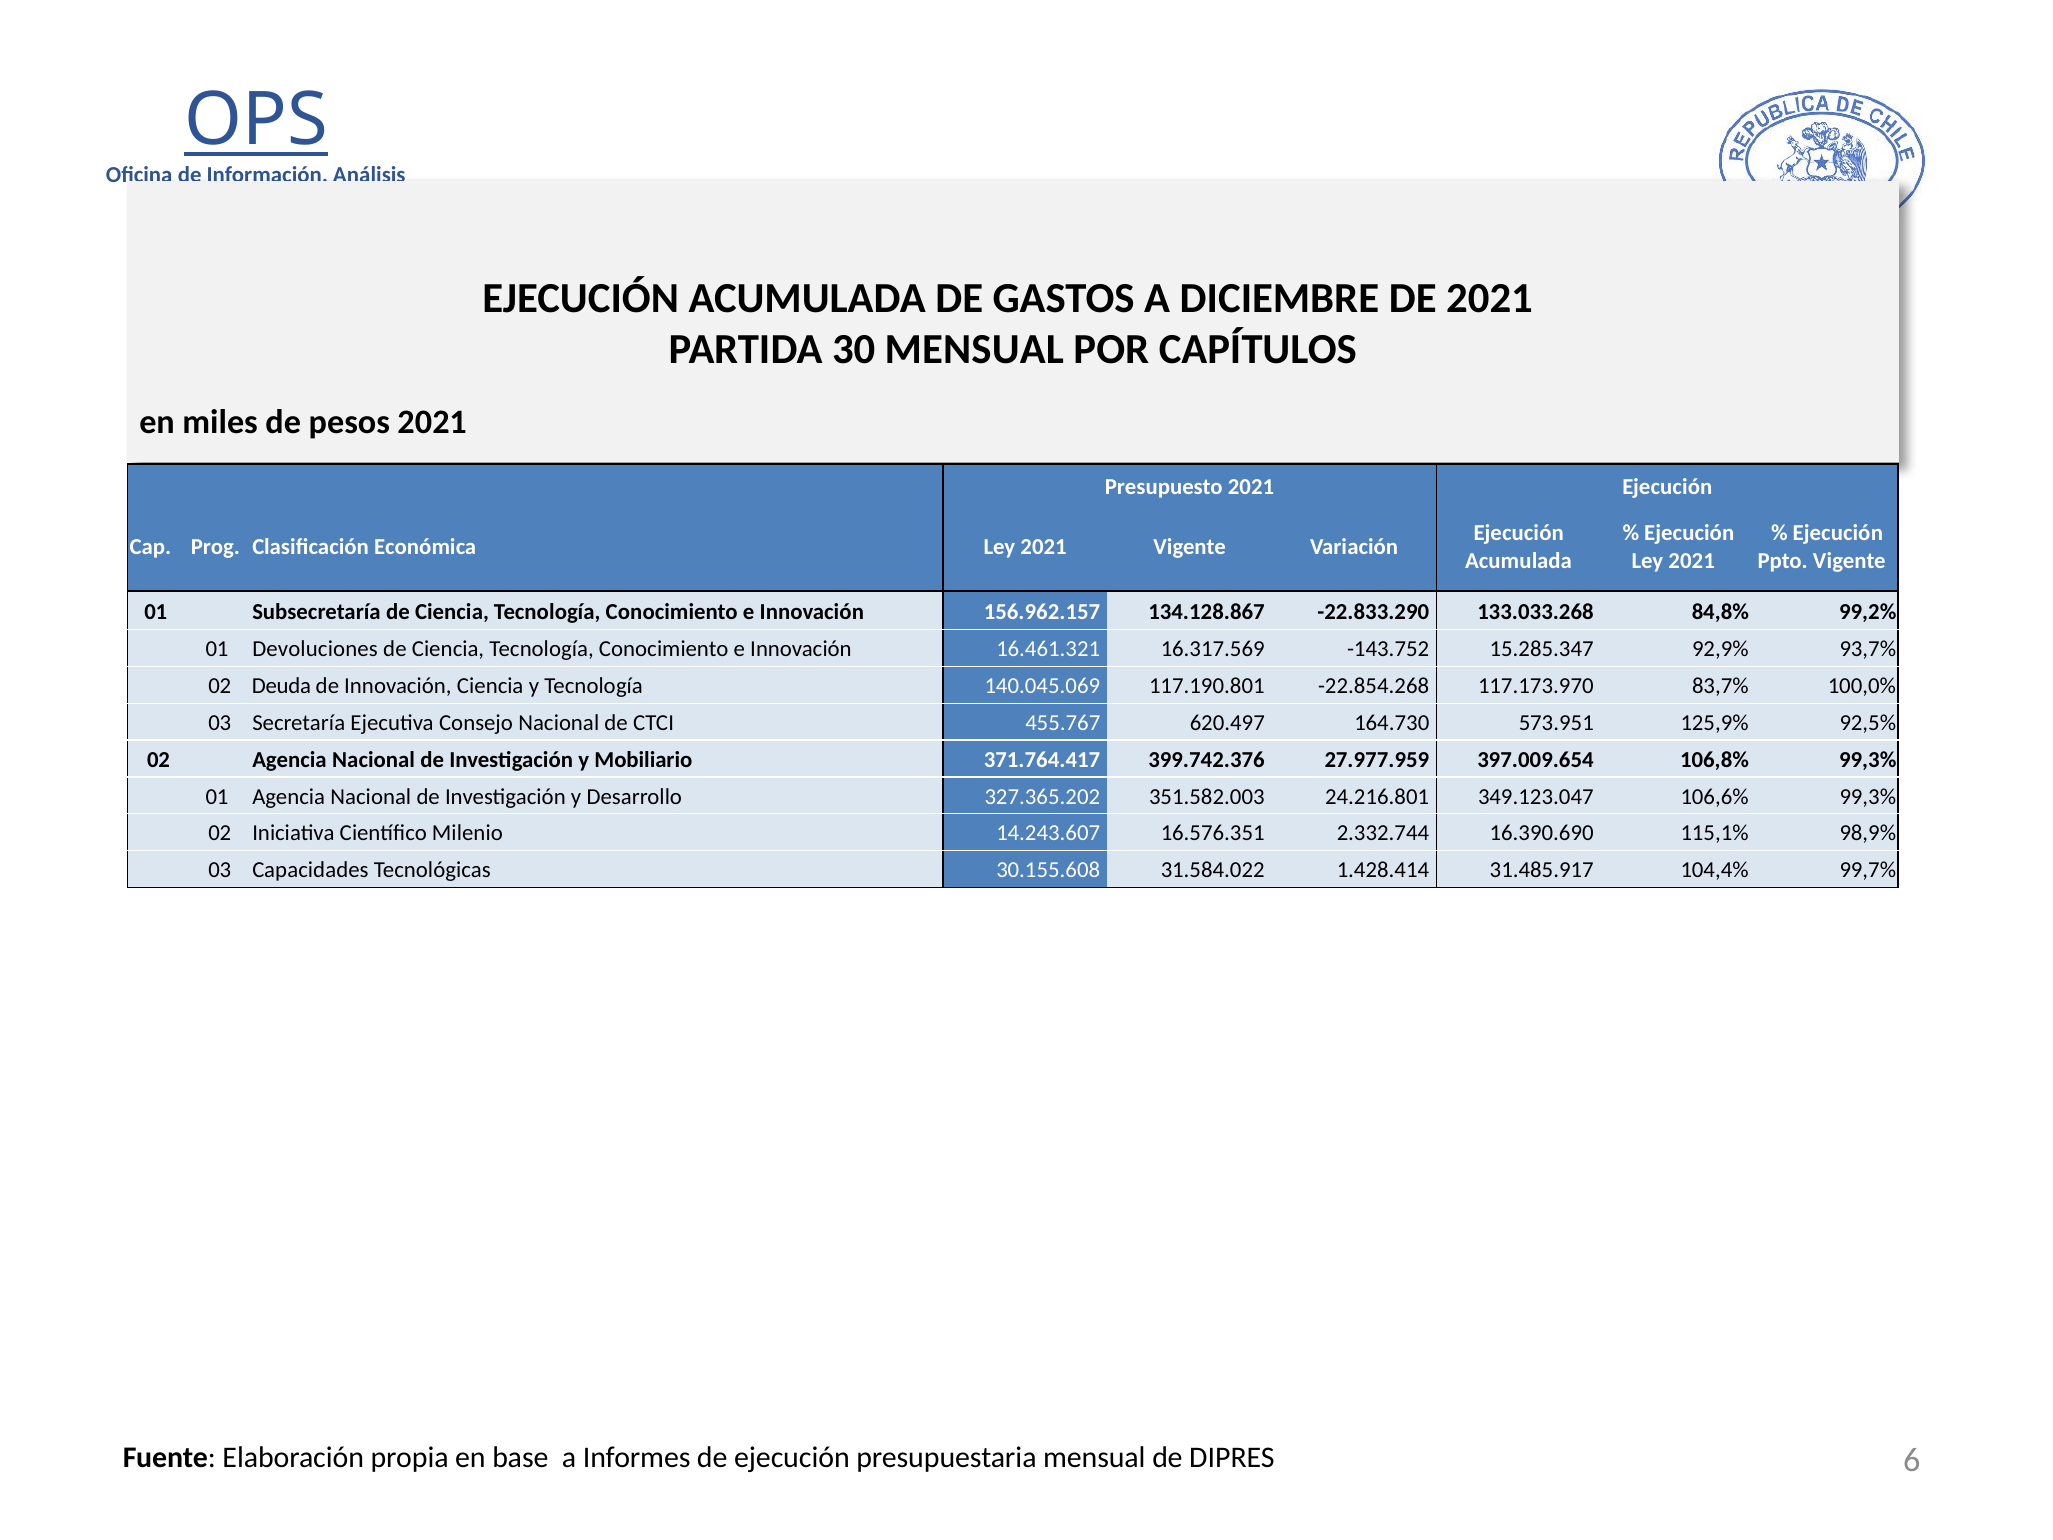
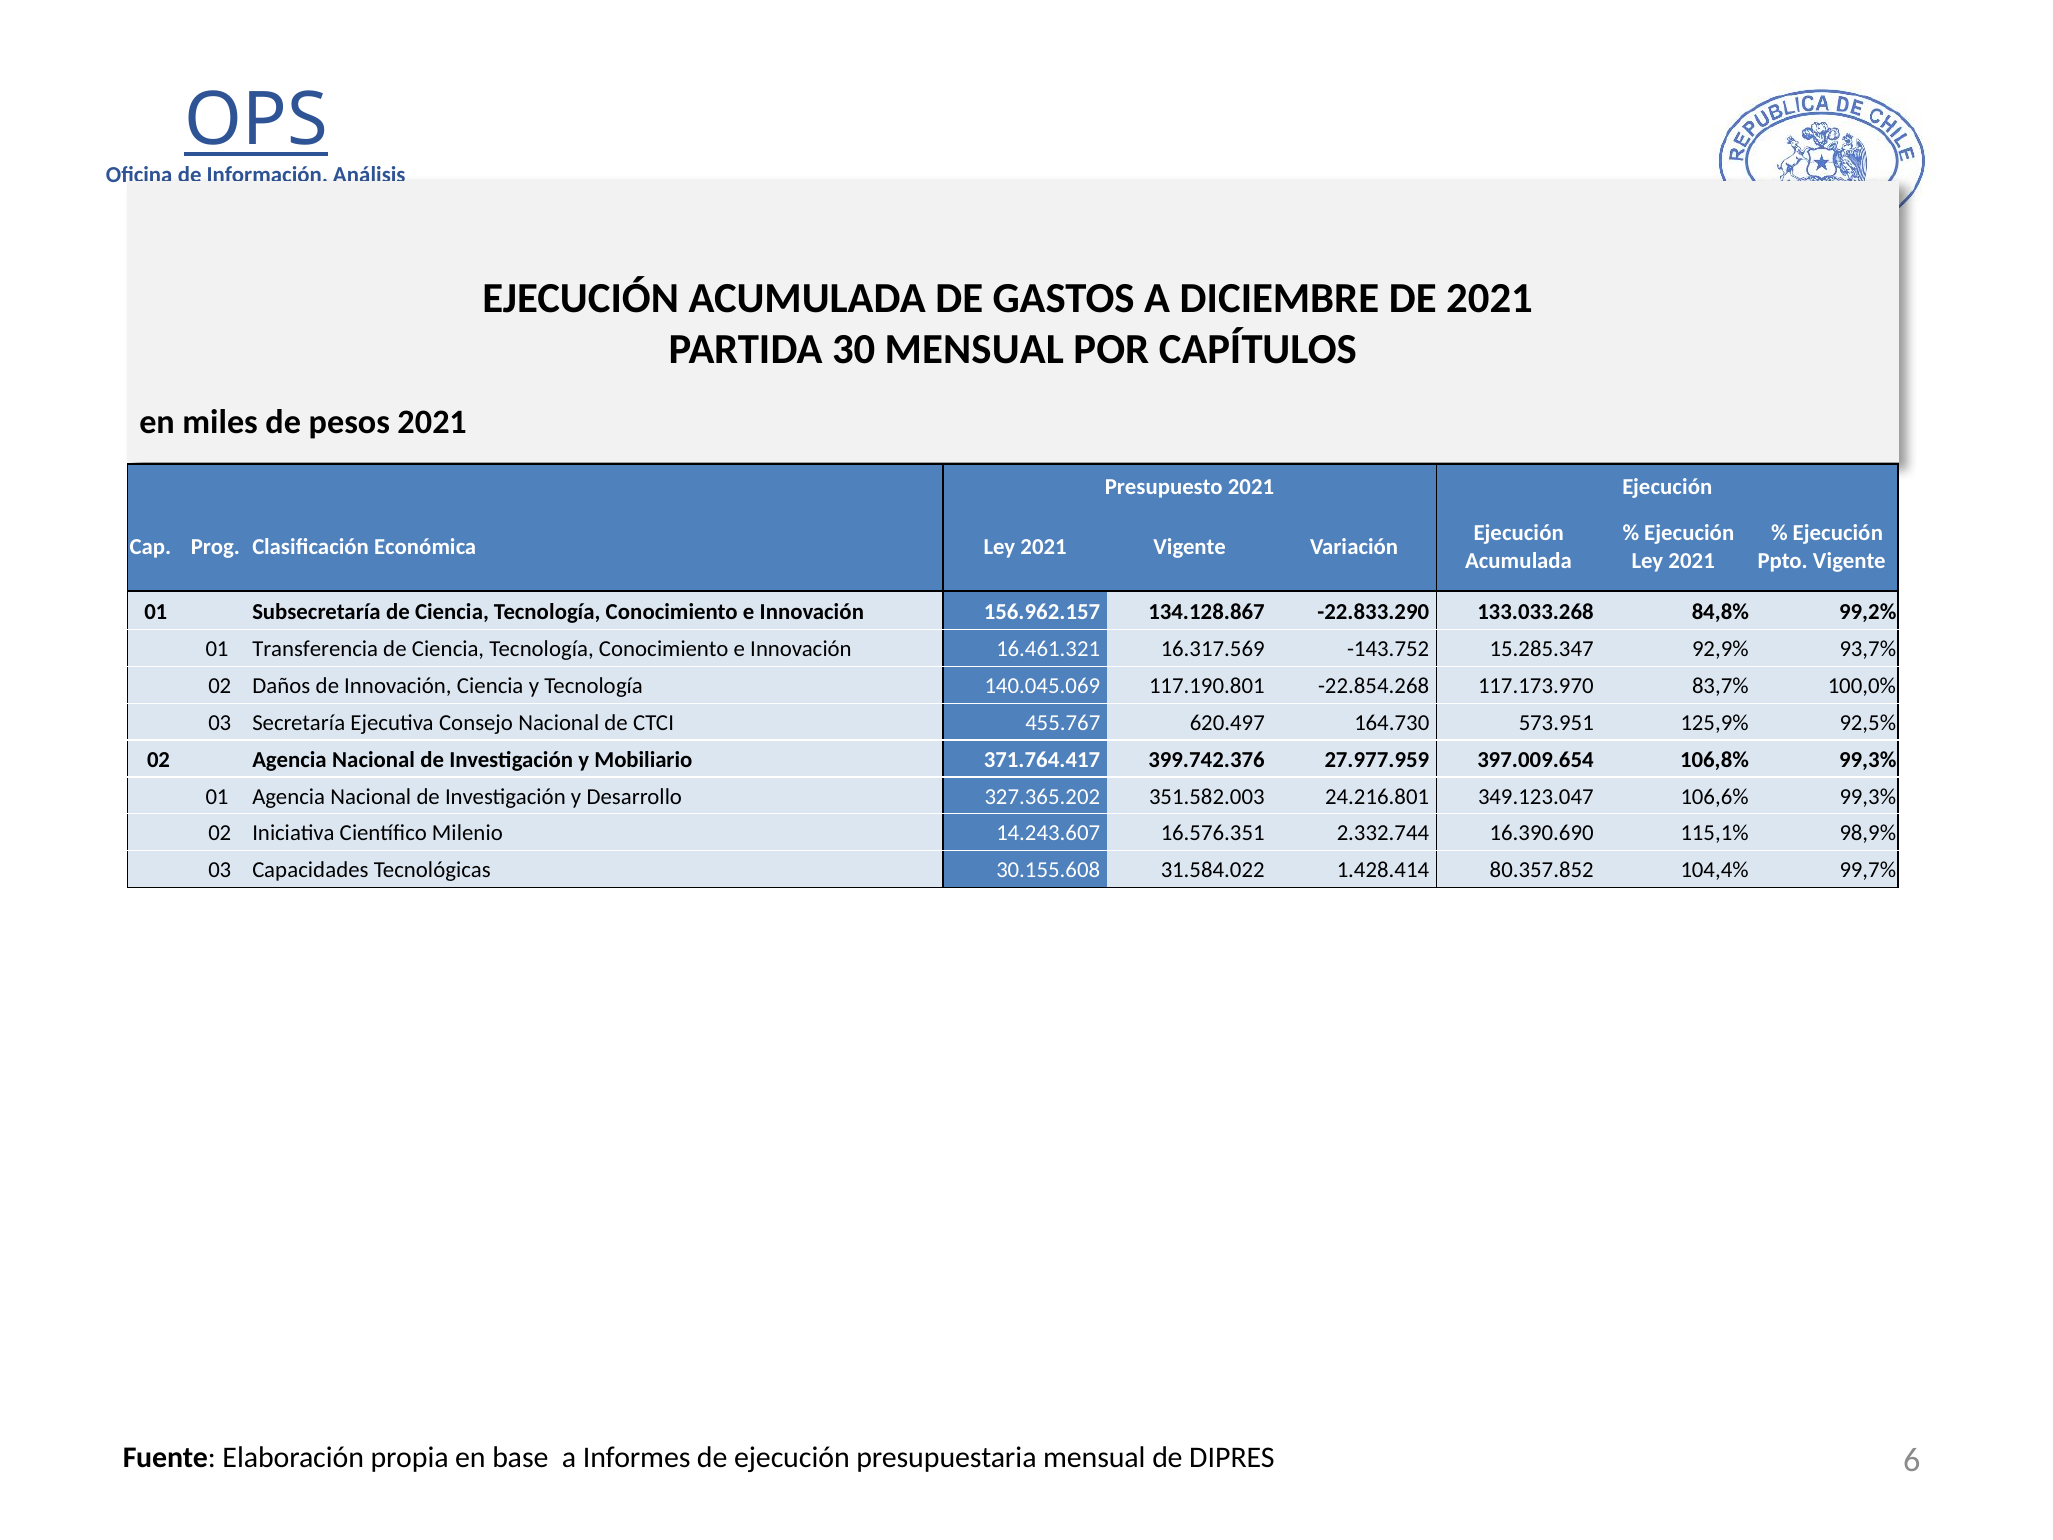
Devoluciones: Devoluciones -> Transferencia
Deuda: Deuda -> Daños
31.485.917: 31.485.917 -> 80.357.852
